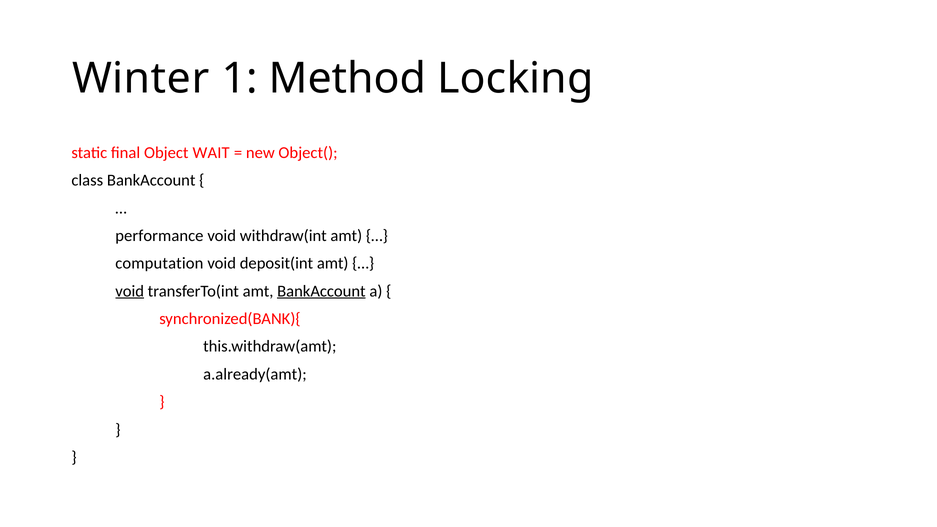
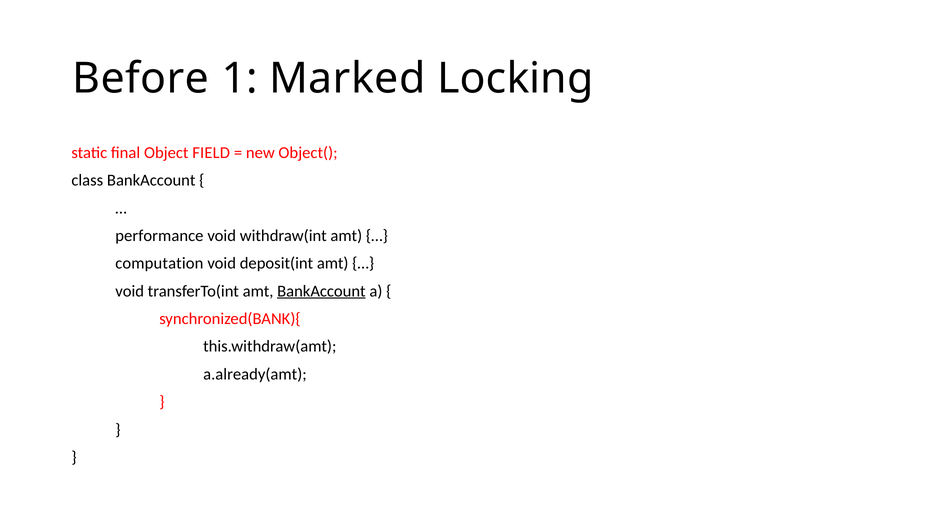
Winter: Winter -> Before
Method: Method -> Marked
WAIT: WAIT -> FIELD
void at (130, 291) underline: present -> none
